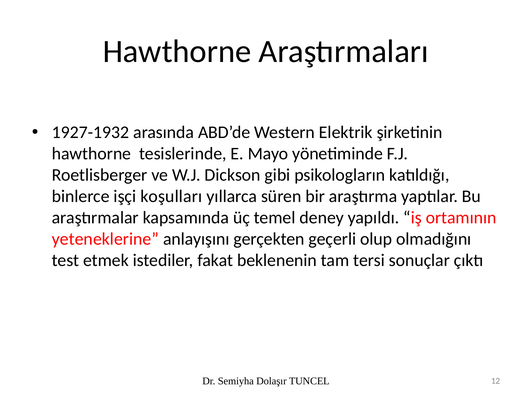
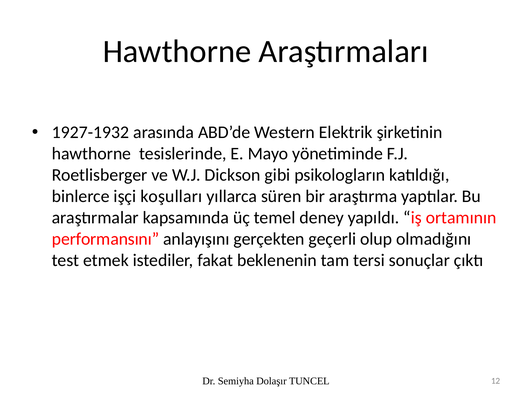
yeteneklerine: yeteneklerine -> performansını
